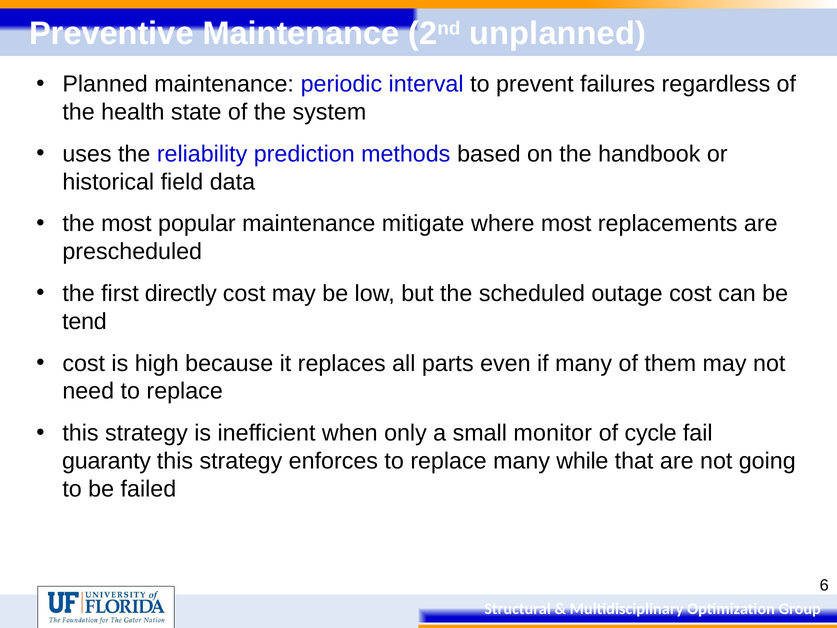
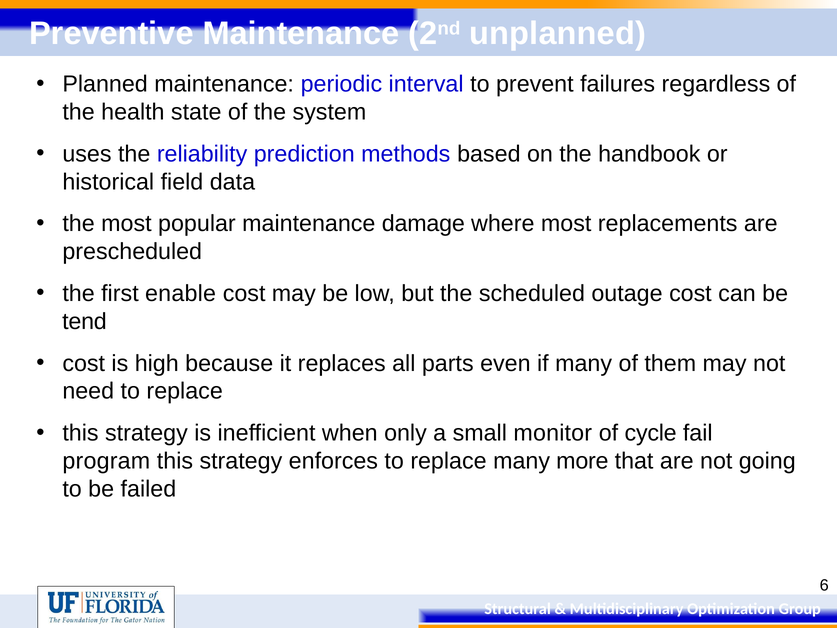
mitigate: mitigate -> damage
directly: directly -> enable
guaranty: guaranty -> program
while: while -> more
